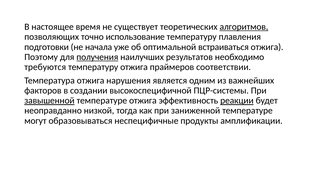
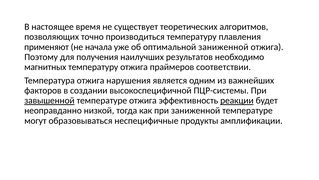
алгоритмов underline: present -> none
использование: использование -> производиться
подготовки: подготовки -> применяют
оптимальной встраиваться: встраиваться -> заниженной
получения underline: present -> none
требуются: требуются -> магнитных
